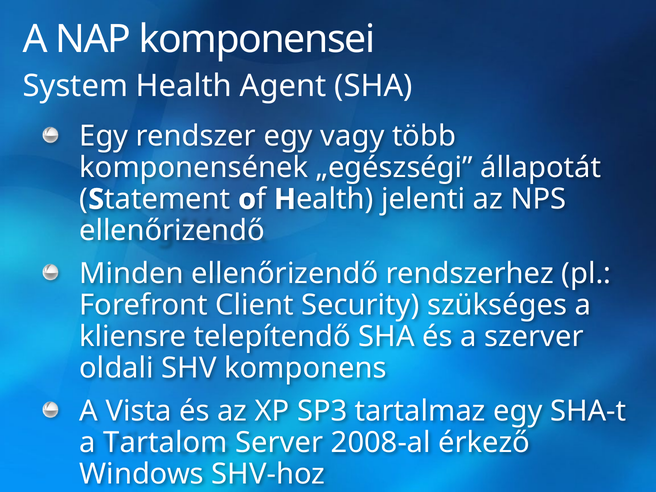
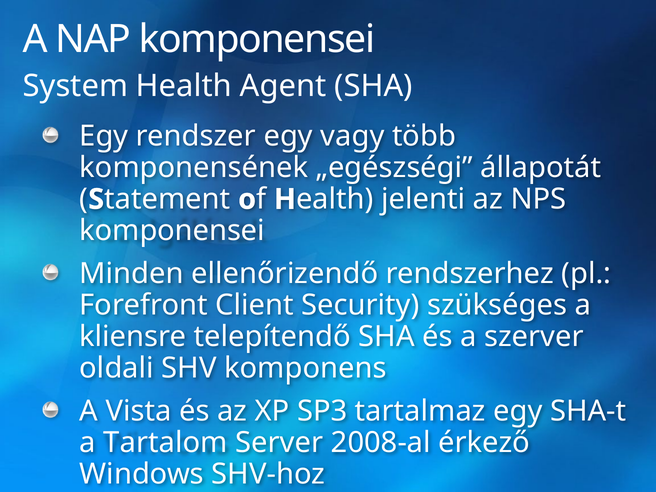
ellenőrizendő at (172, 231): ellenőrizendő -> komponensei
